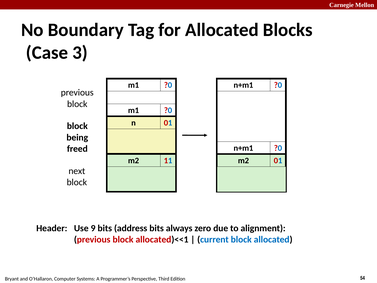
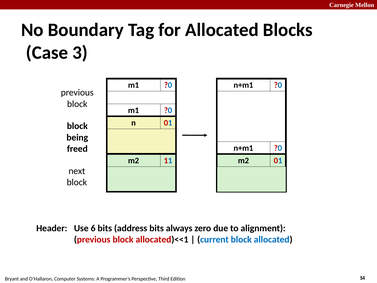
9: 9 -> 6
